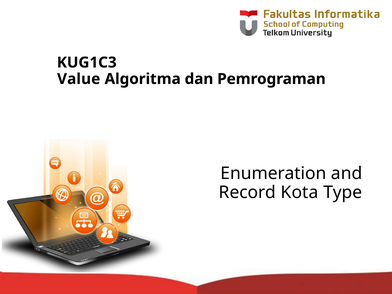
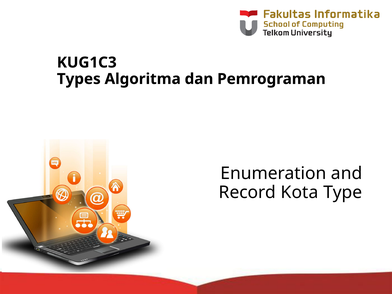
Value: Value -> Types
